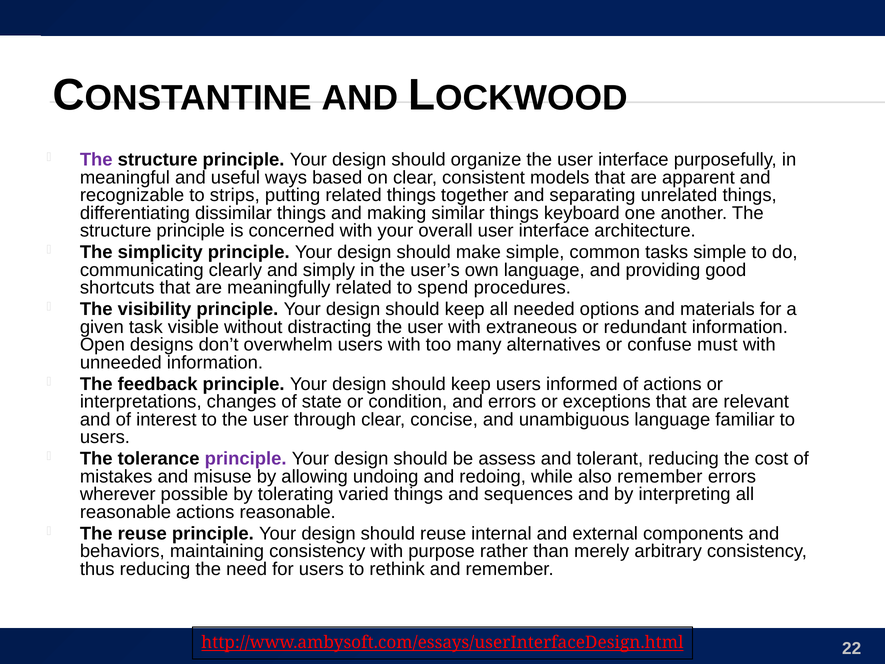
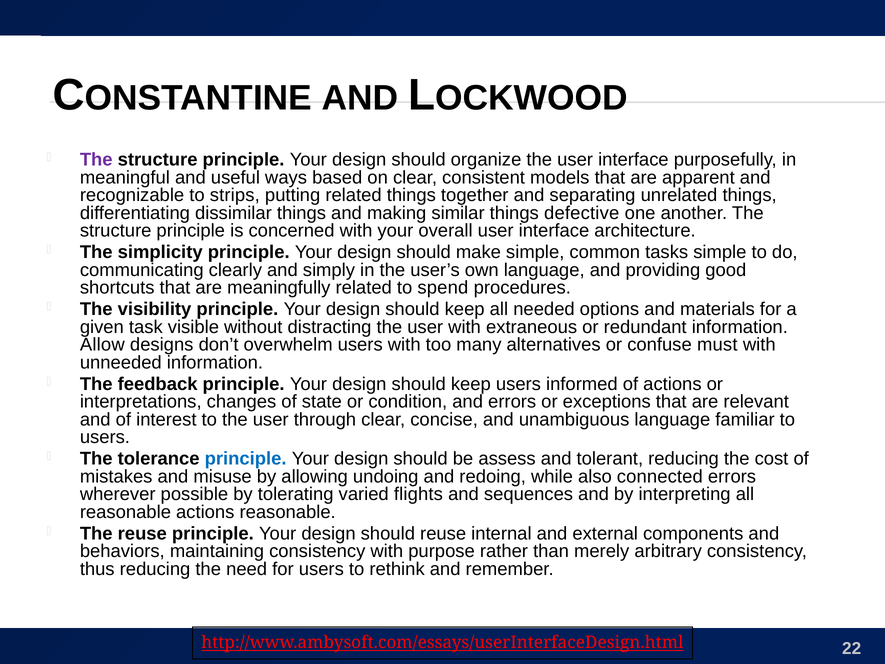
keyboard: keyboard -> defective
Open: Open -> Allow
principle at (246, 459) colour: purple -> blue
also remember: remember -> connected
varied things: things -> flights
